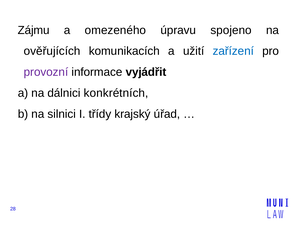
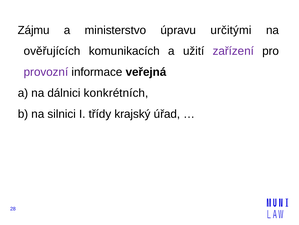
omezeného: omezeného -> ministerstvo
spojeno: spojeno -> určitými
zařízení colour: blue -> purple
vyjádřit: vyjádřit -> veřejná
